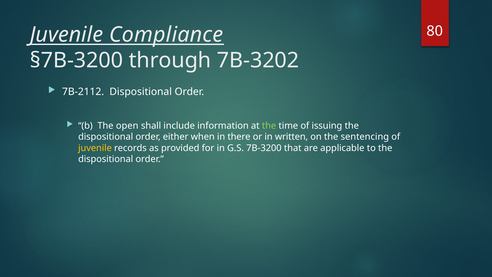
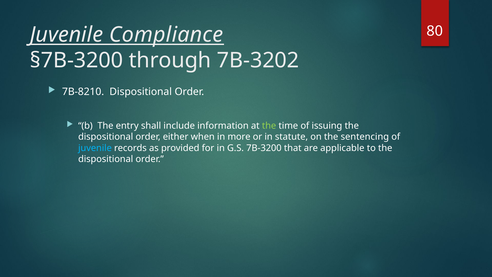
7B-2112: 7B-2112 -> 7B-8210
open: open -> entry
there: there -> more
written: written -> statute
juvenile at (95, 148) colour: yellow -> light blue
